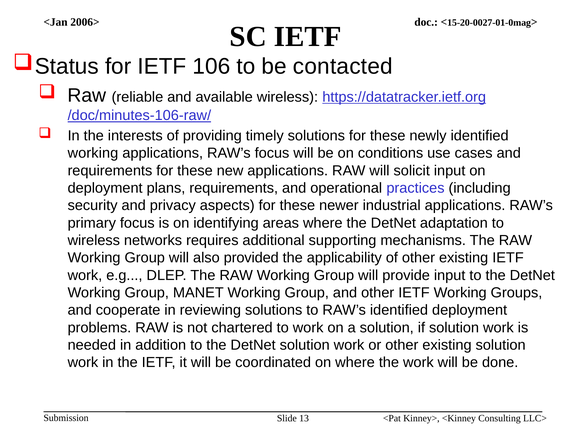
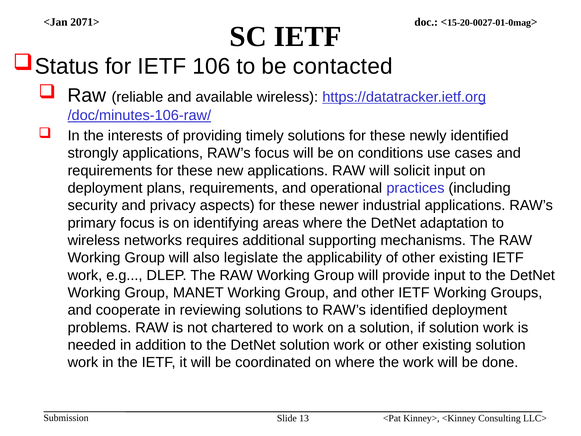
2006>: 2006> -> 2071>
working at (93, 153): working -> strongly
provided: provided -> legislate
